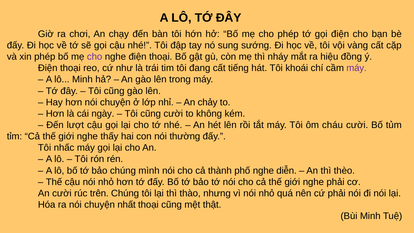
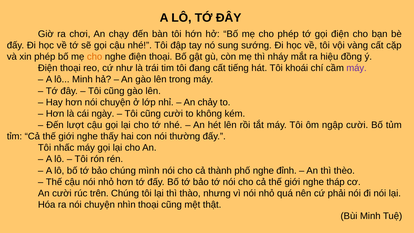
cho at (95, 57) colour: purple -> orange
cháu: cháu -> ngập
diễn: diễn -> đỉnh
nghe phải: phải -> tháp
nhất: nhất -> nhìn
